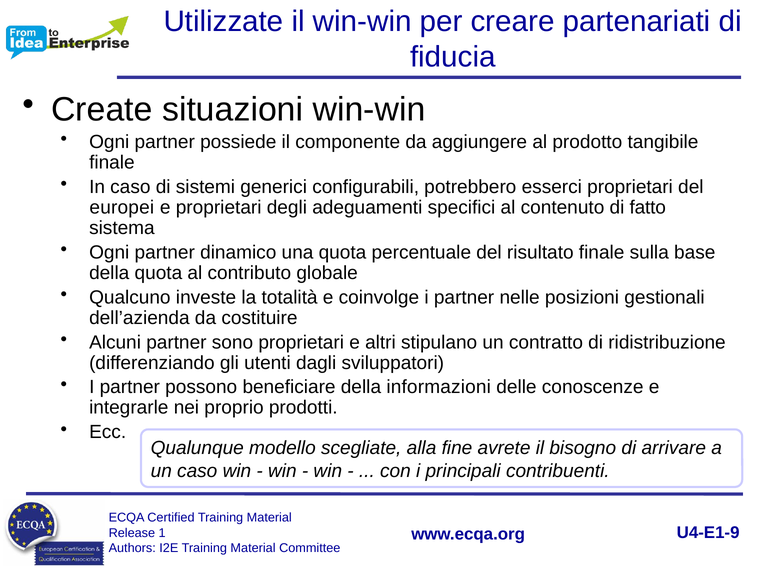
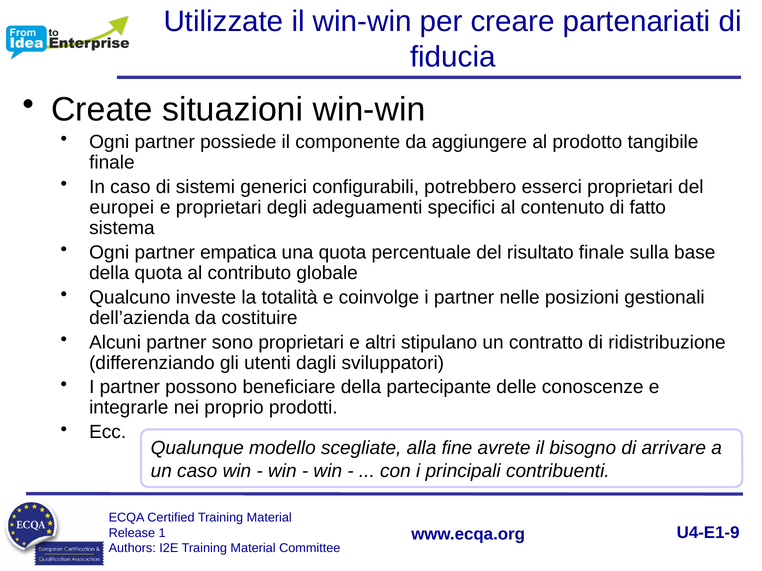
dinamico: dinamico -> empatica
informazioni: informazioni -> partecipante
